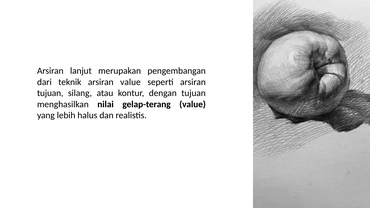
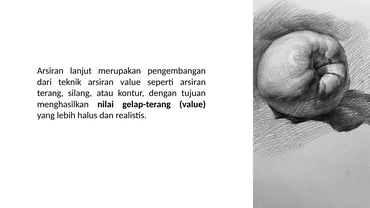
tujuan at (50, 93): tujuan -> terang
